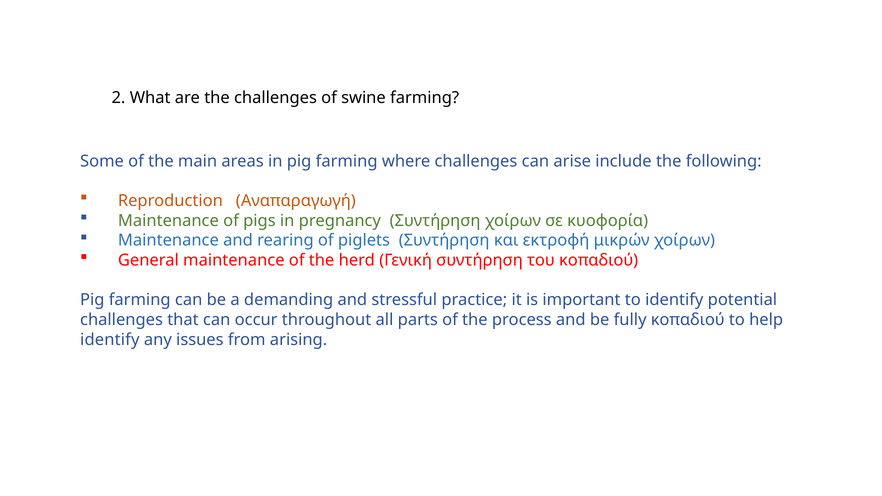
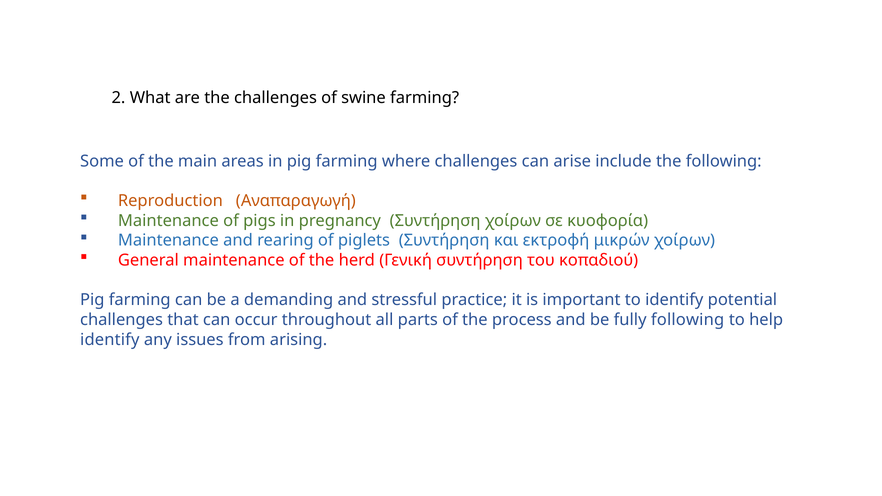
fully κοπαδιού: κοπαδιού -> following
